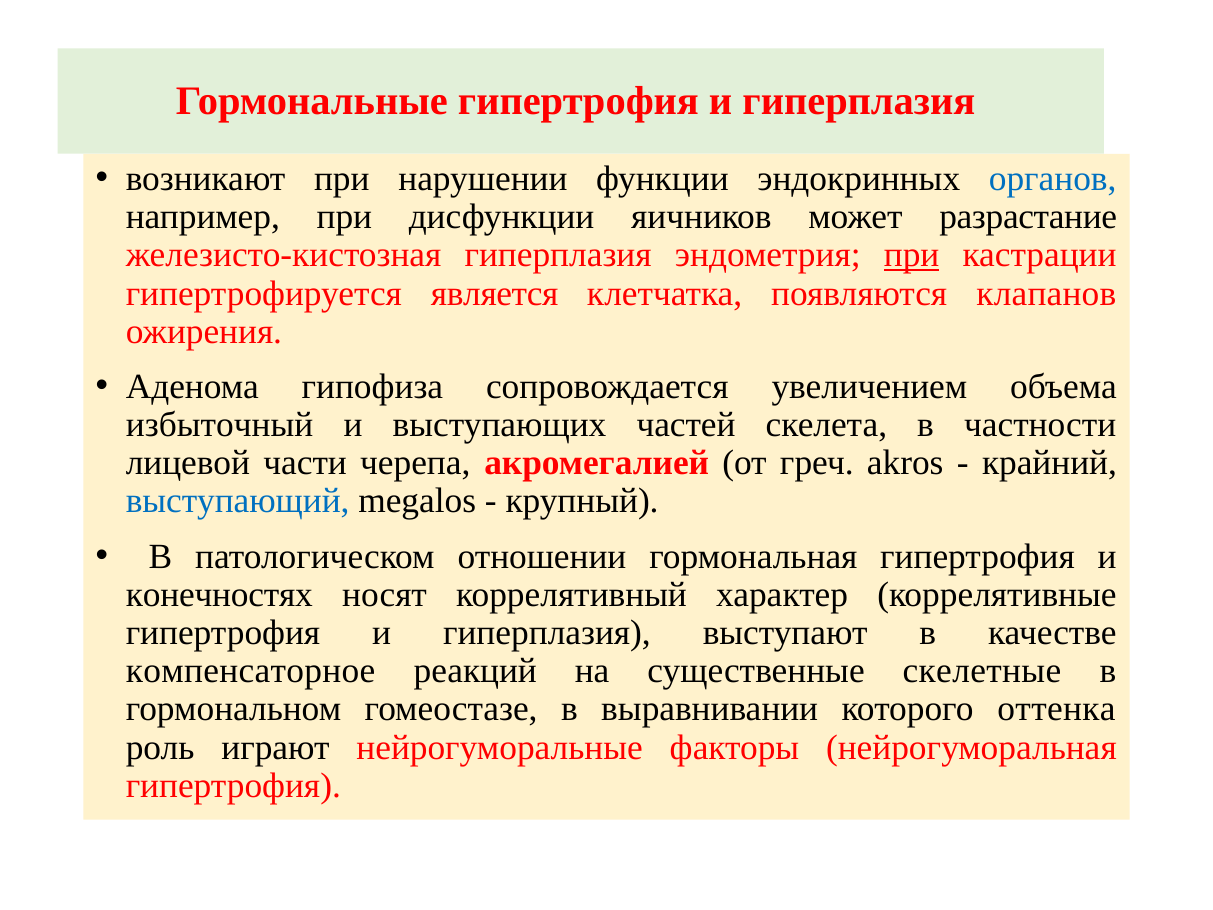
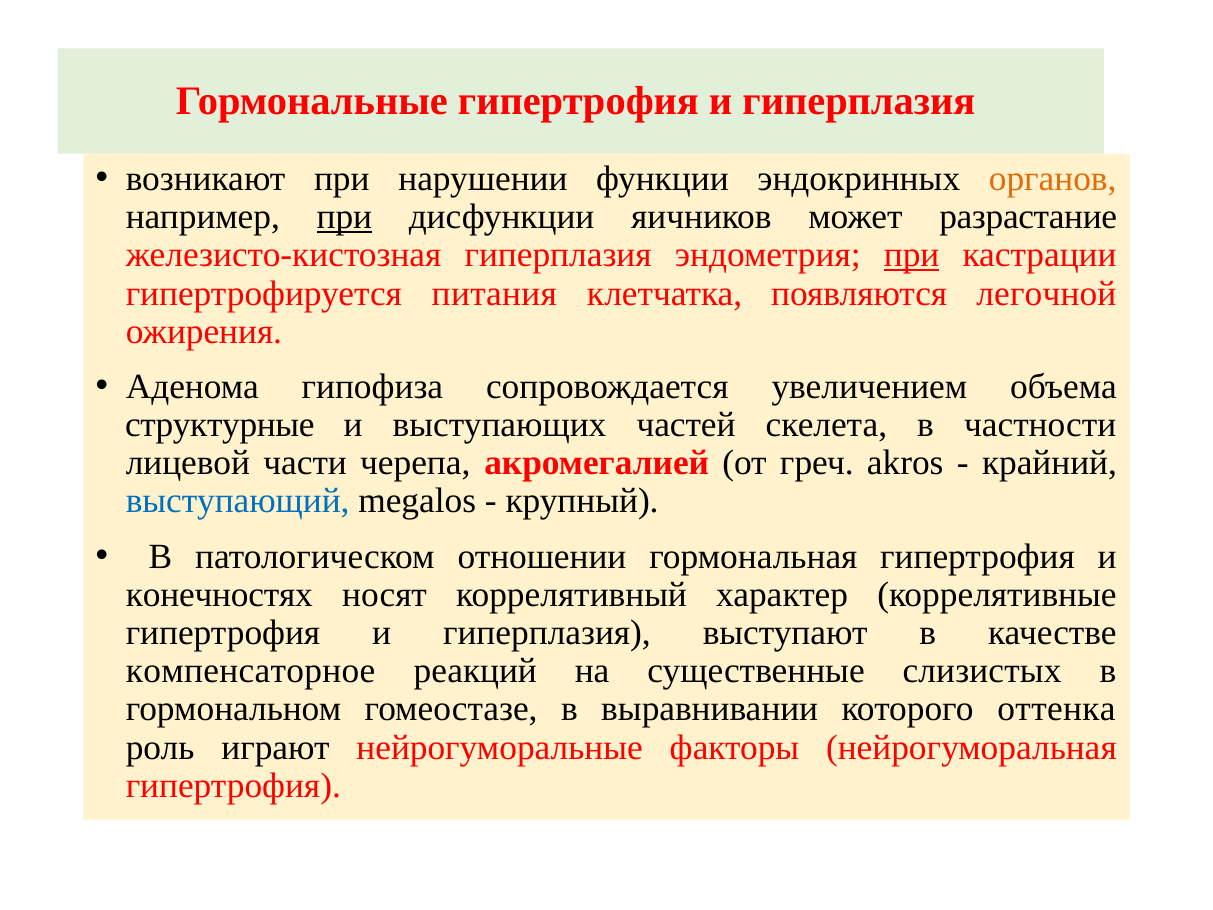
органов colour: blue -> orange
при at (344, 217) underline: none -> present
является: является -> питания
клапанов: клапанов -> легочной
избыточный: избыточный -> структурные
скелетные: скелетные -> слизистых
